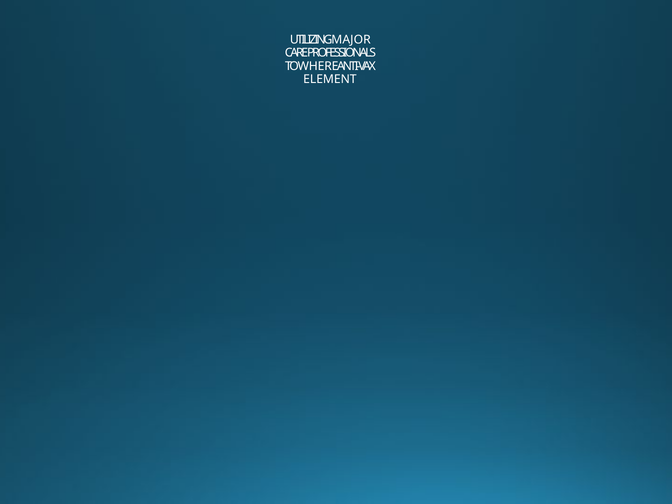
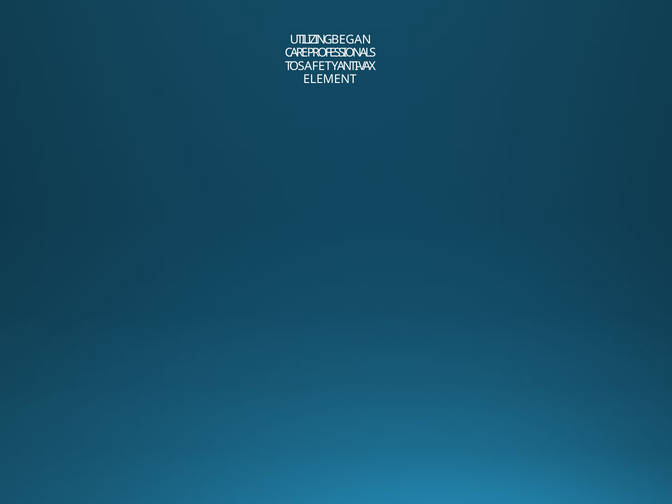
MAJOR: MAJOR -> BEGAN
WHERE: WHERE -> SAFETY
